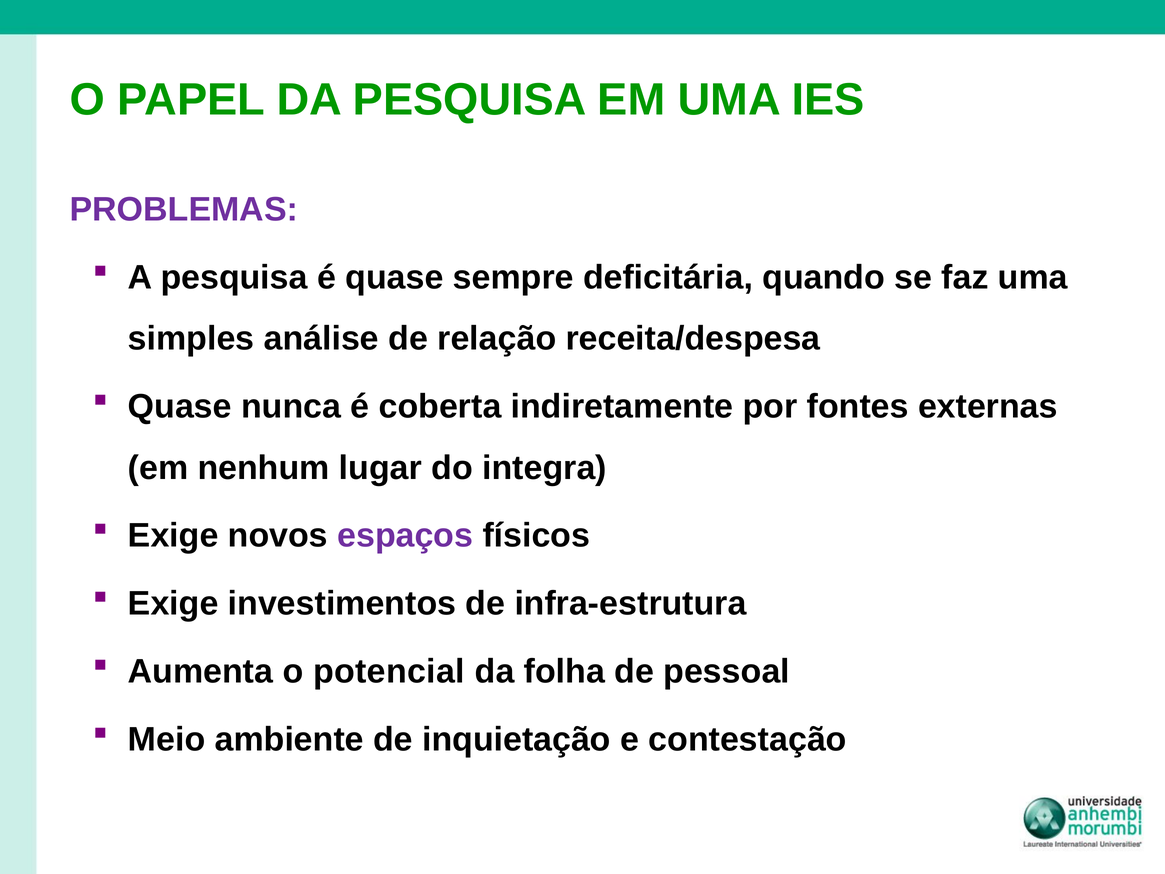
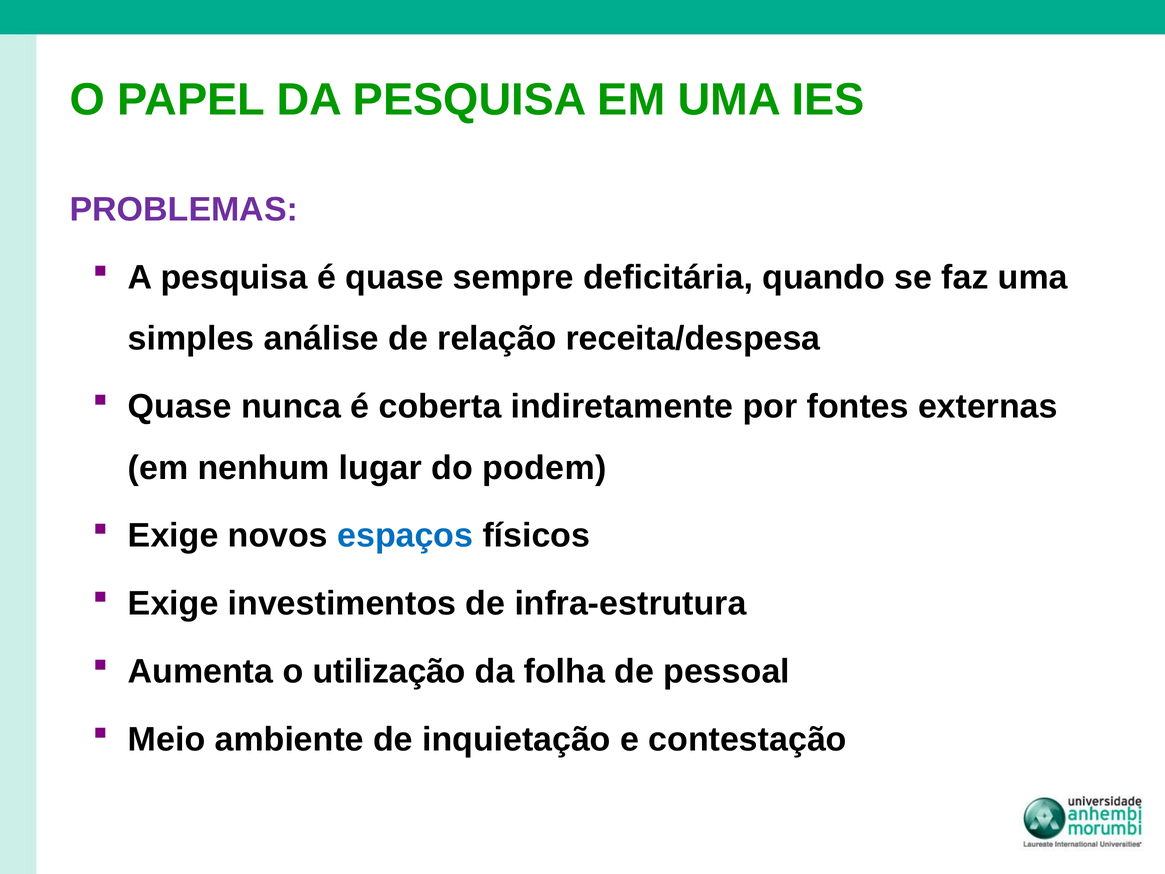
integra: integra -> podem
espaços colour: purple -> blue
potencial: potencial -> utilização
